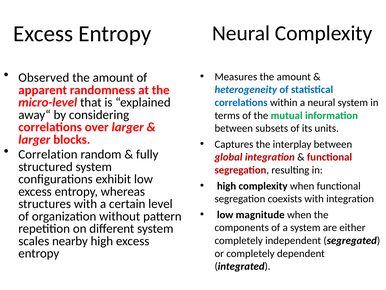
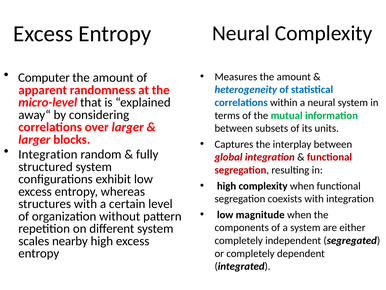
Observed: Observed -> Computer
Correlation at (48, 154): Correlation -> Integration
